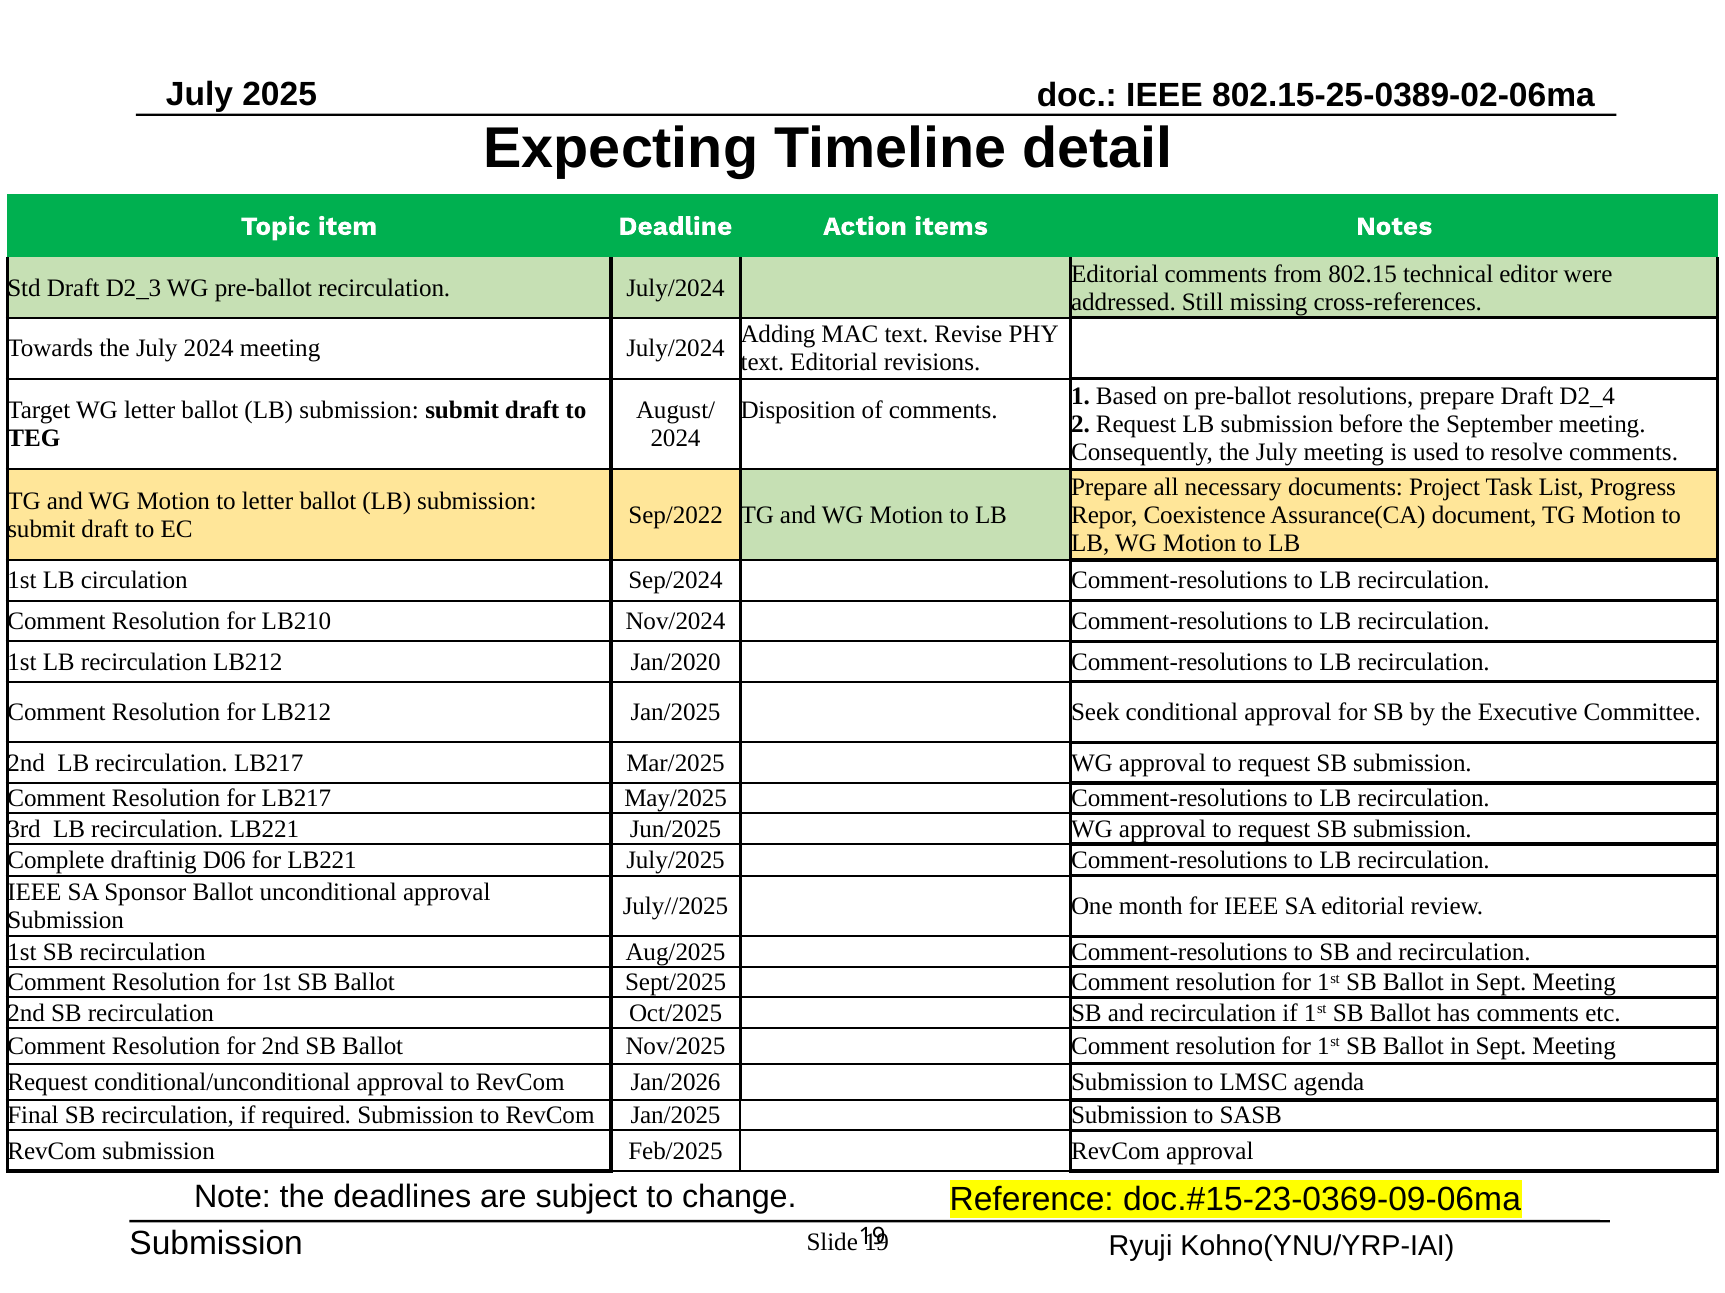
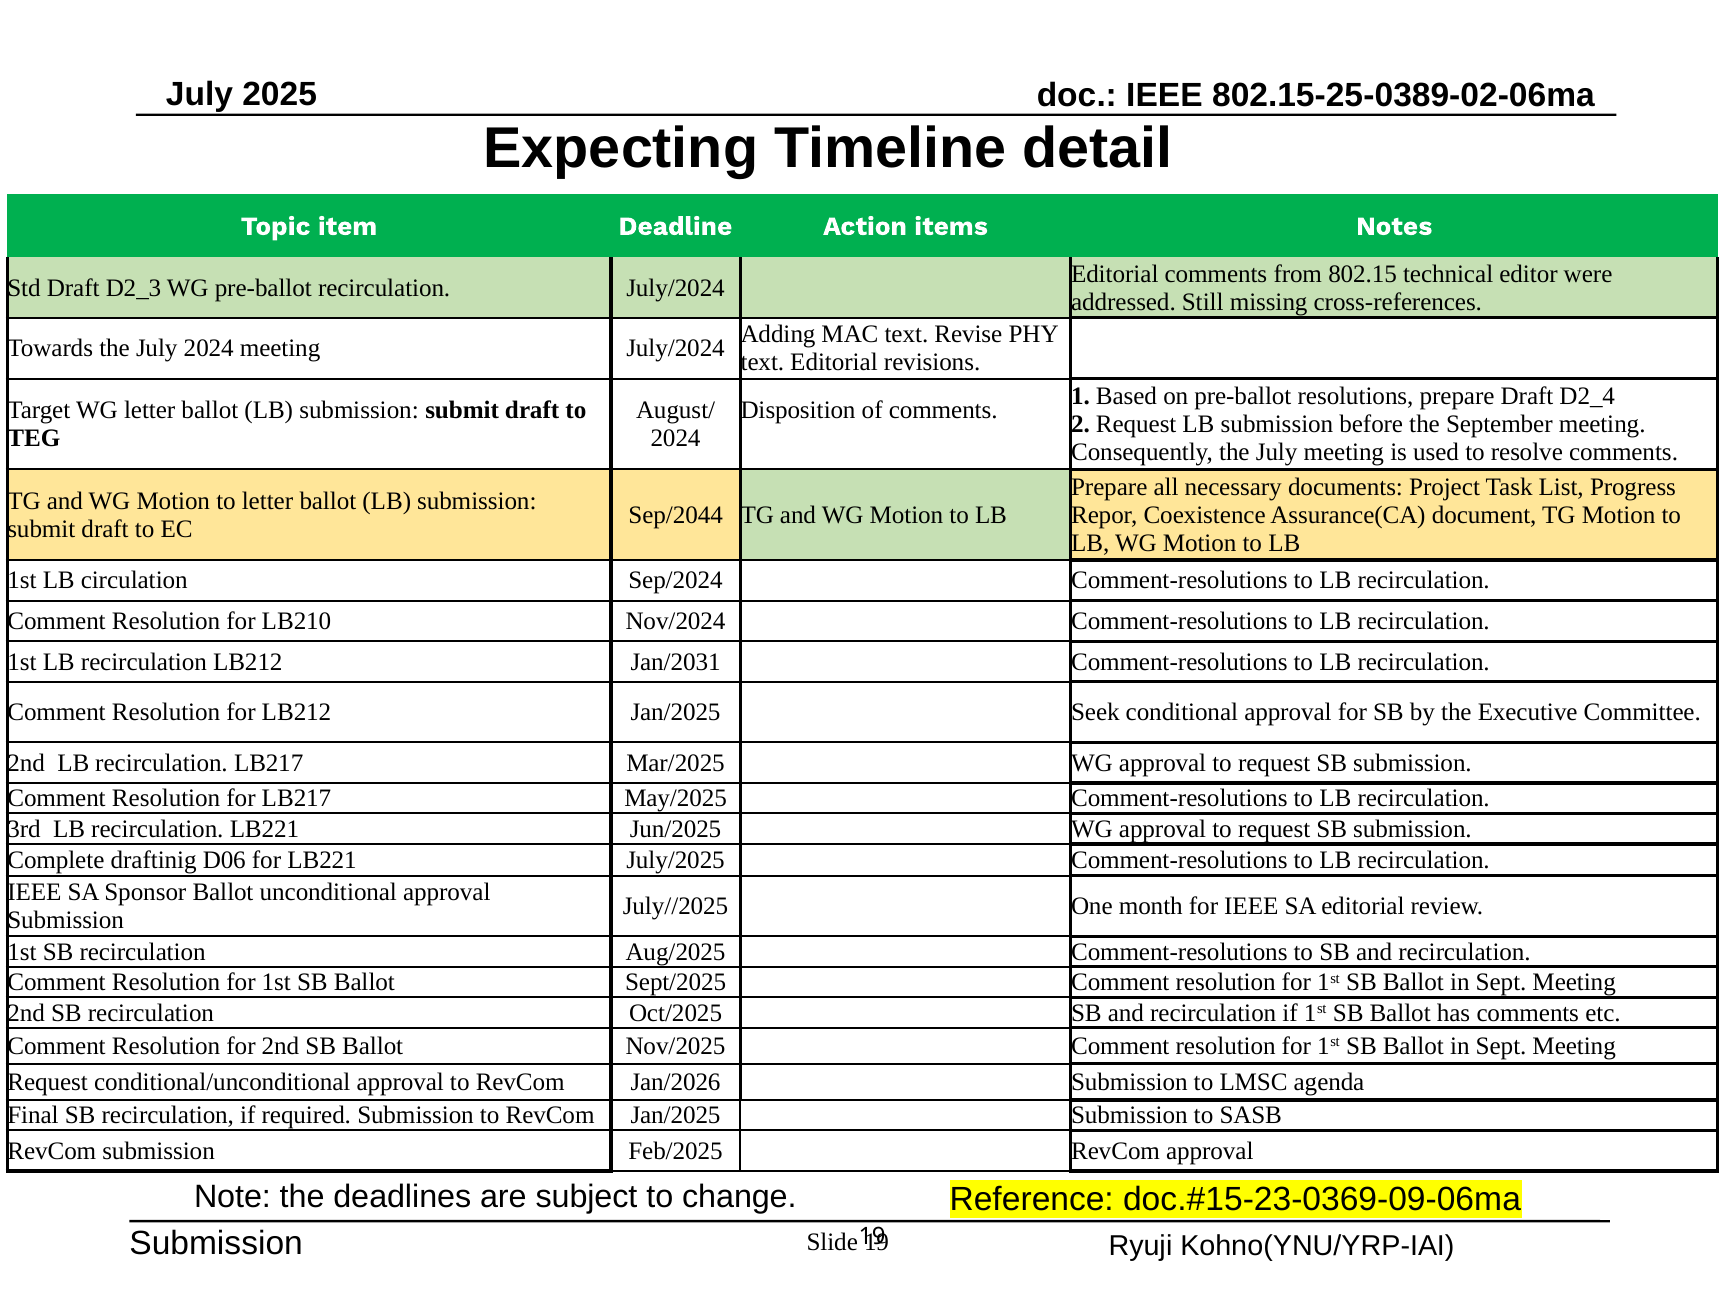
Sep/2022: Sep/2022 -> Sep/2044
Jan/2020: Jan/2020 -> Jan/2031
